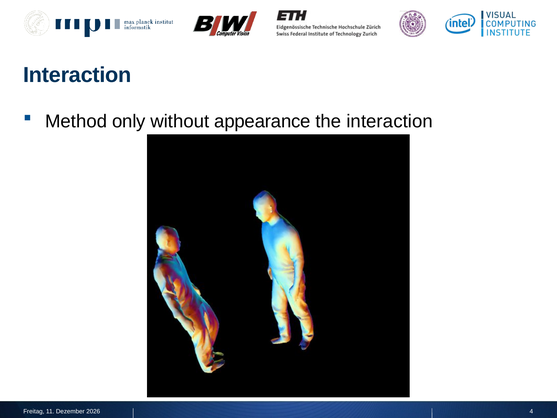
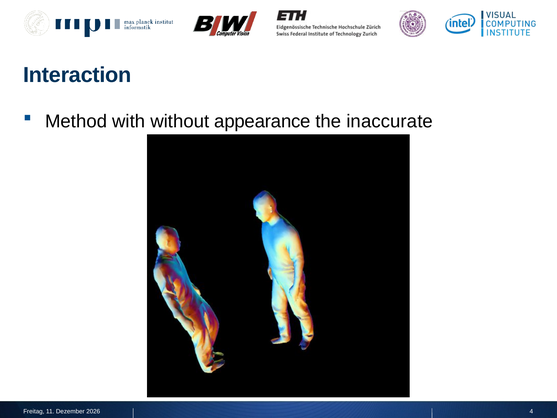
only: only -> with
the interaction: interaction -> inaccurate
